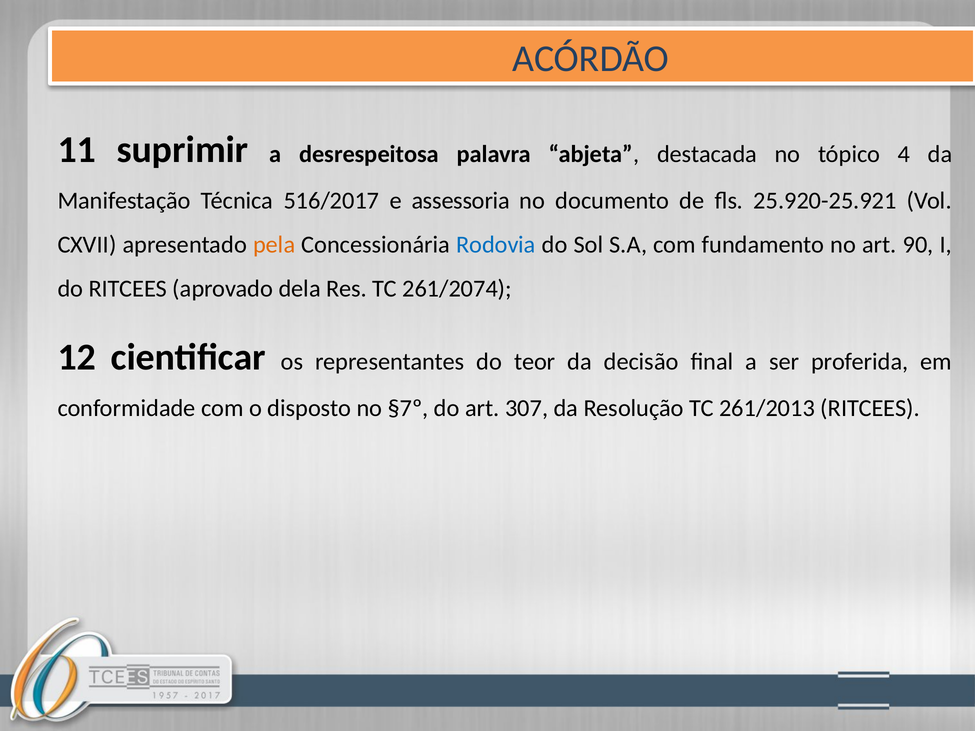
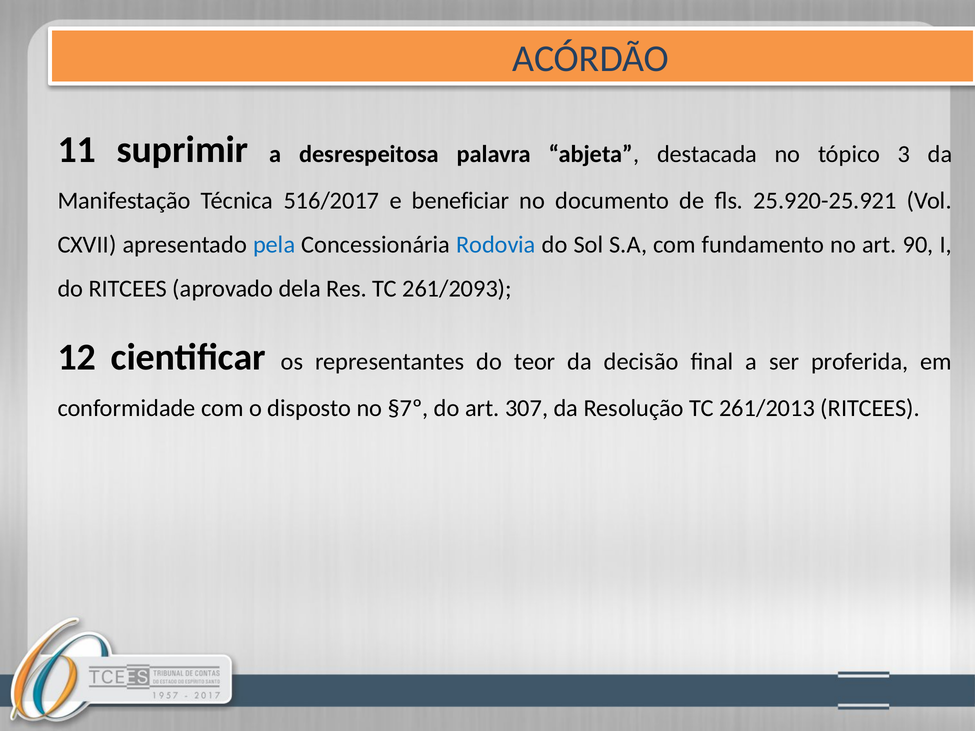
4: 4 -> 3
assessoria: assessoria -> beneficiar
pela colour: orange -> blue
261/2074: 261/2074 -> 261/2093
